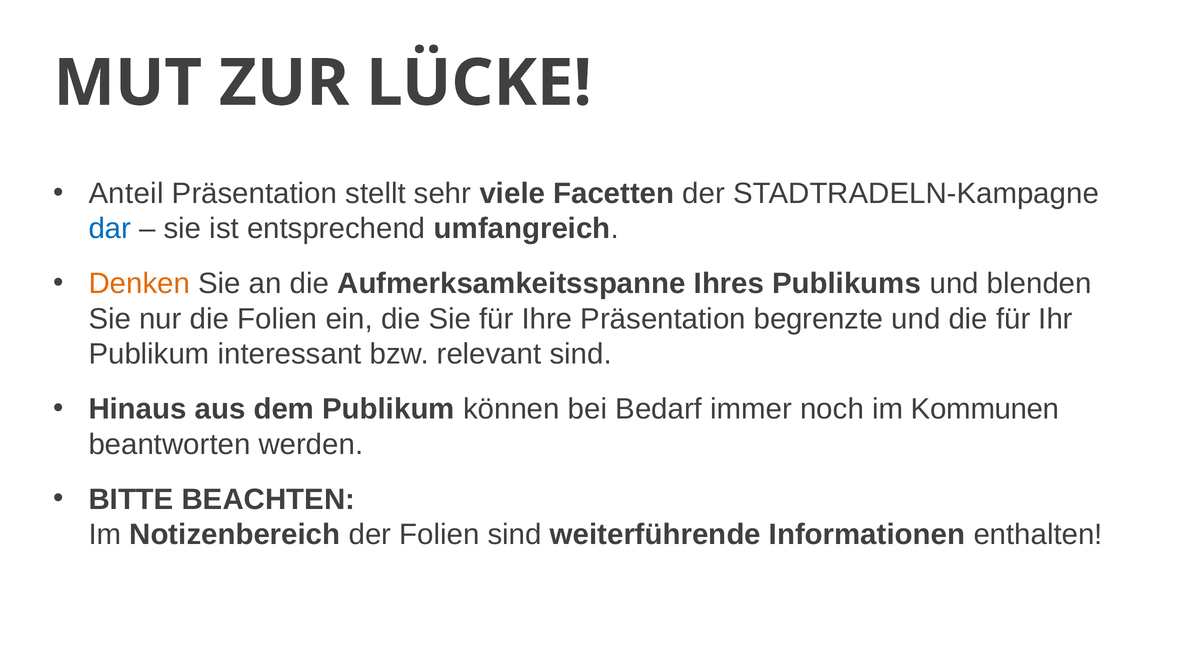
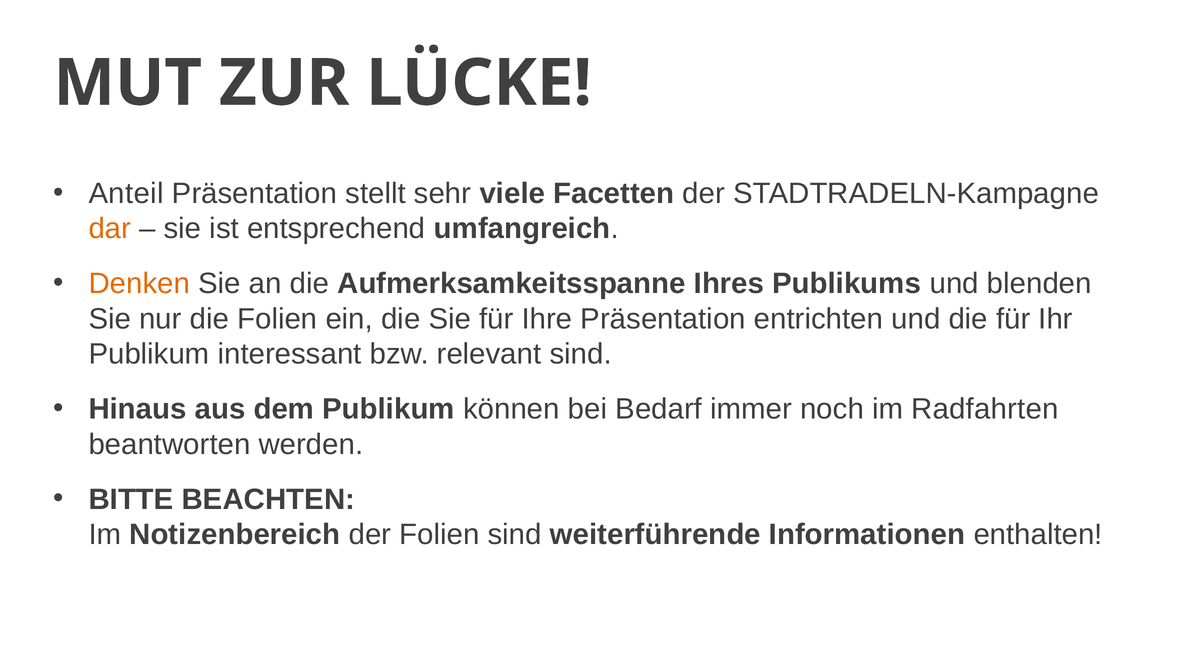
dar colour: blue -> orange
begrenzte: begrenzte -> entrichten
Kommunen: Kommunen -> Radfahrten
